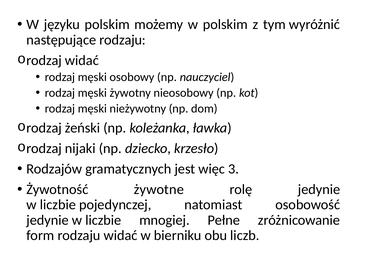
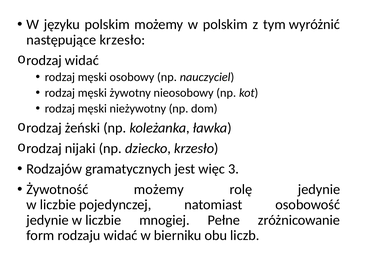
następujące rodzaju: rodzaju -> krzesło
Żywotność żywotne: żywotne -> możemy
